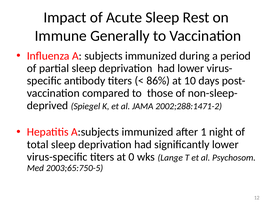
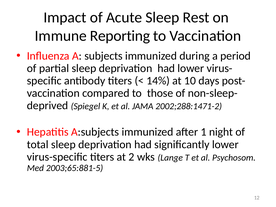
Generally: Generally -> Reporting
86%: 86% -> 14%
0: 0 -> 2
2003;65:750-5: 2003;65:750-5 -> 2003;65:881-5
